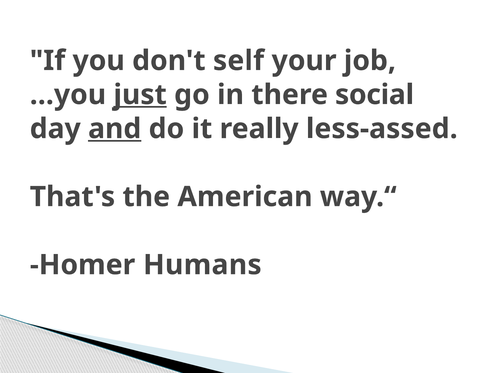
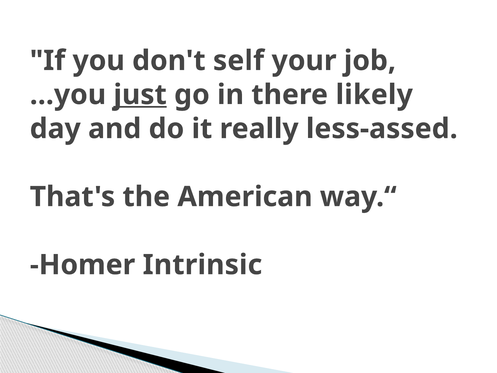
social: social -> likely
and underline: present -> none
Humans: Humans -> Intrinsic
